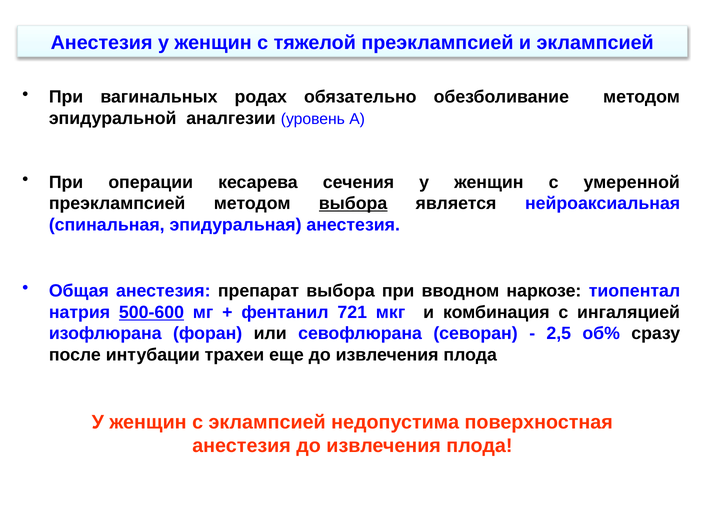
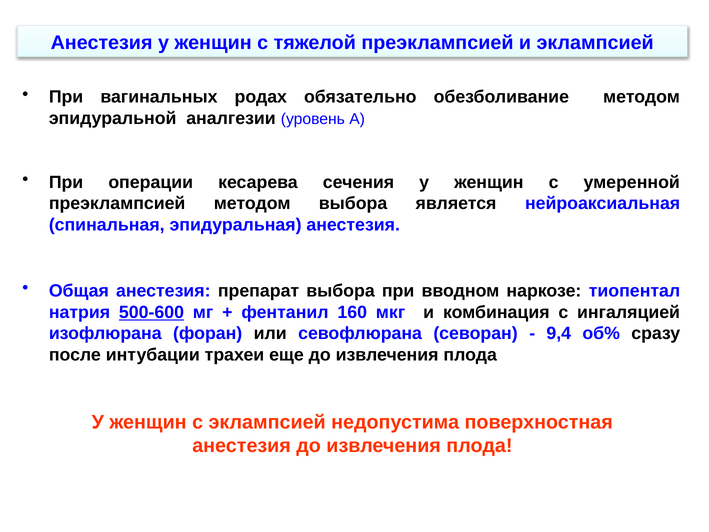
выбора at (353, 203) underline: present -> none
721: 721 -> 160
2,5: 2,5 -> 9,4
